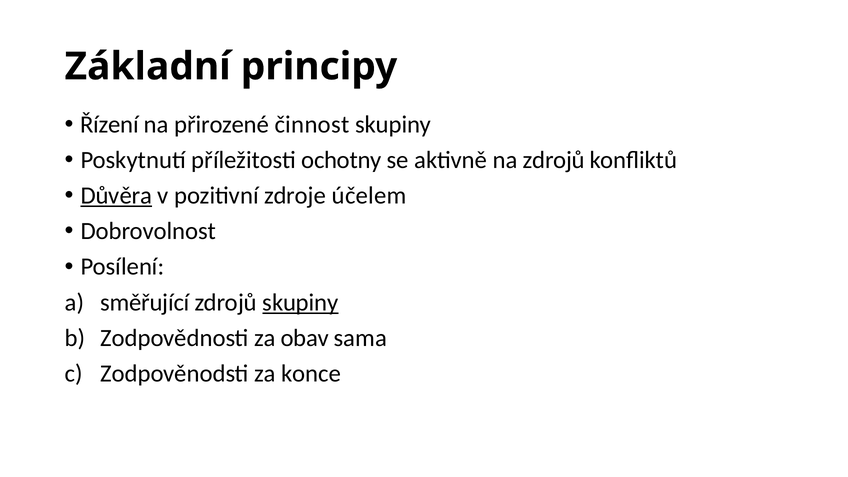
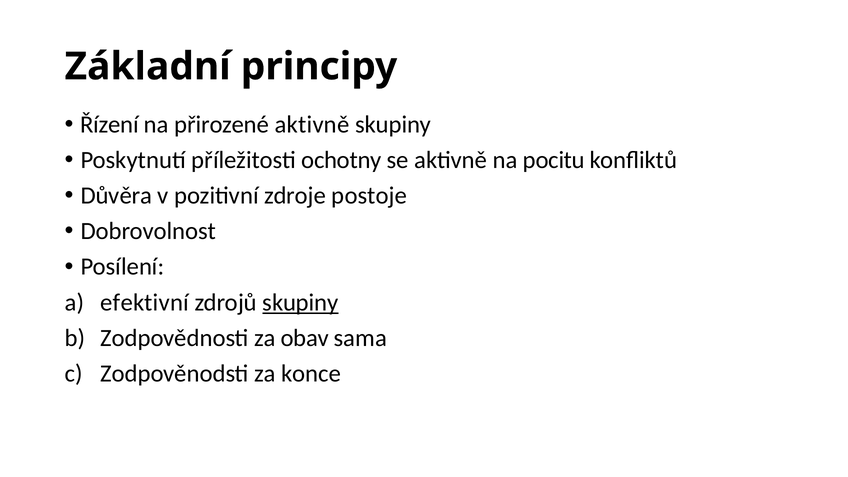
přirozené činnost: činnost -> aktivně
na zdrojů: zdrojů -> pocitu
Důvěra underline: present -> none
účelem: účelem -> postoje
směřující: směřující -> efektivní
